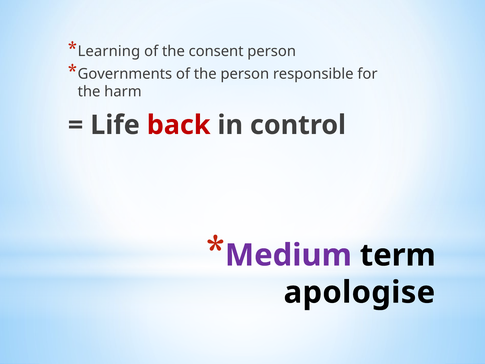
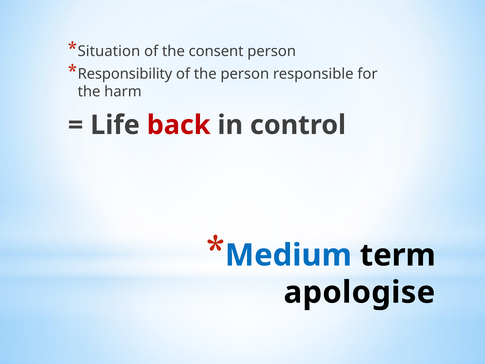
Learning: Learning -> Situation
Governments: Governments -> Responsibility
Medium colour: purple -> blue
